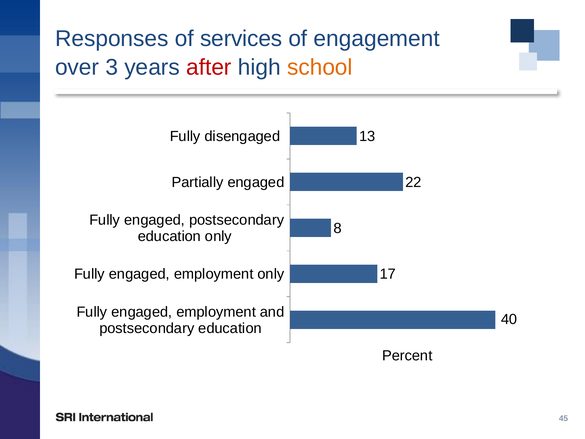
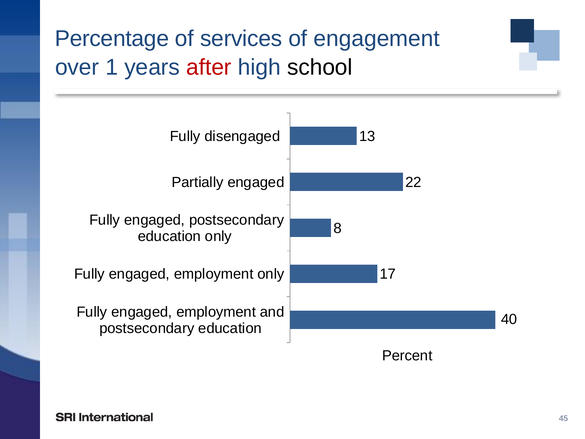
Responses: Responses -> Percentage
3: 3 -> 1
school colour: orange -> black
